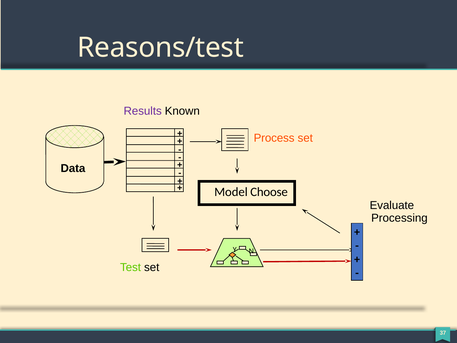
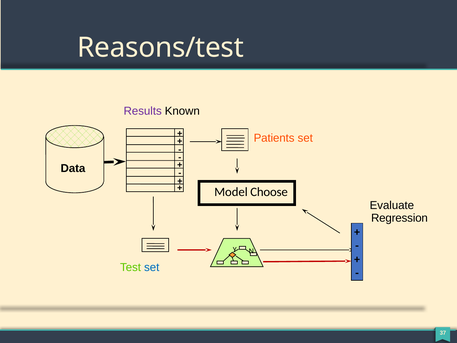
Process: Process -> Patients
Processing: Processing -> Regression
set at (152, 267) colour: black -> blue
